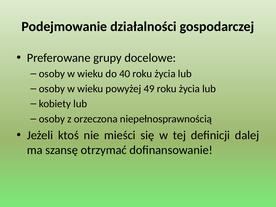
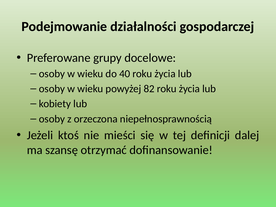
49: 49 -> 82
